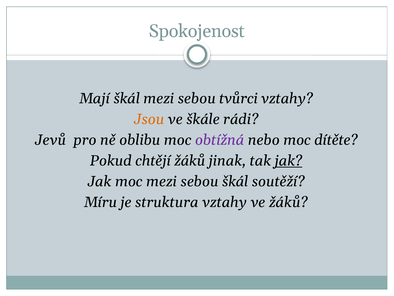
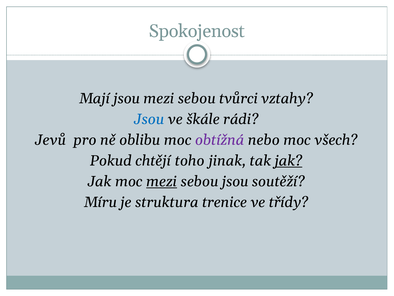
Mají škál: škál -> jsou
Jsou at (149, 119) colour: orange -> blue
dítěte: dítěte -> všech
chtějí žáků: žáků -> toho
mezi at (162, 181) underline: none -> present
sebou škál: škál -> jsou
struktura vztahy: vztahy -> trenice
ve žáků: žáků -> třídy
